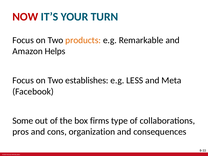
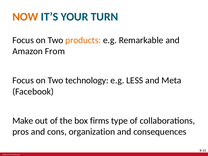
NOW colour: red -> orange
Helps: Helps -> From
establishes: establishes -> technology
Some: Some -> Make
